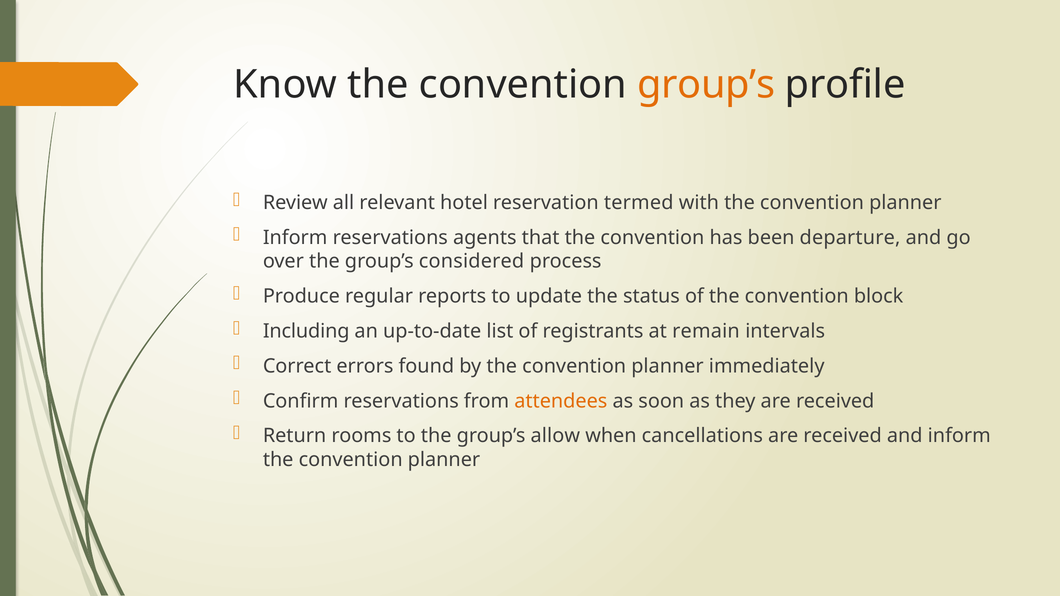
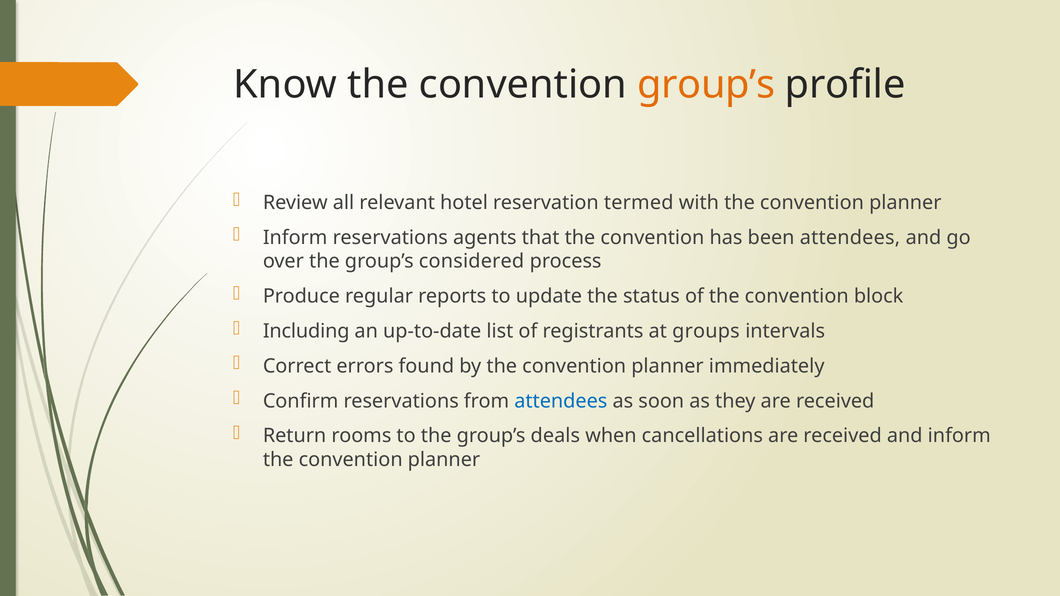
been departure: departure -> attendees
remain: remain -> groups
attendees at (561, 401) colour: orange -> blue
allow: allow -> deals
